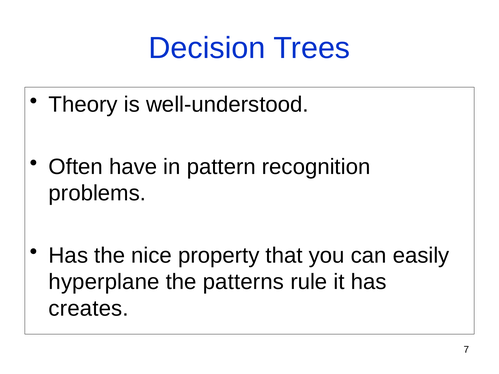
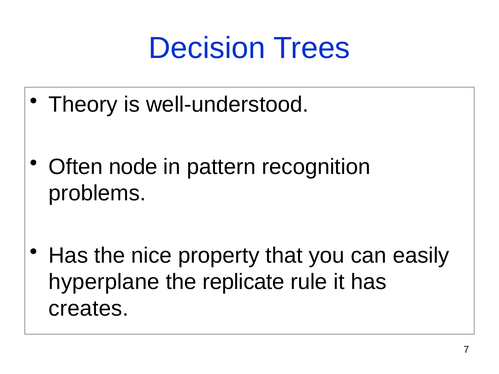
have: have -> node
patterns: patterns -> replicate
